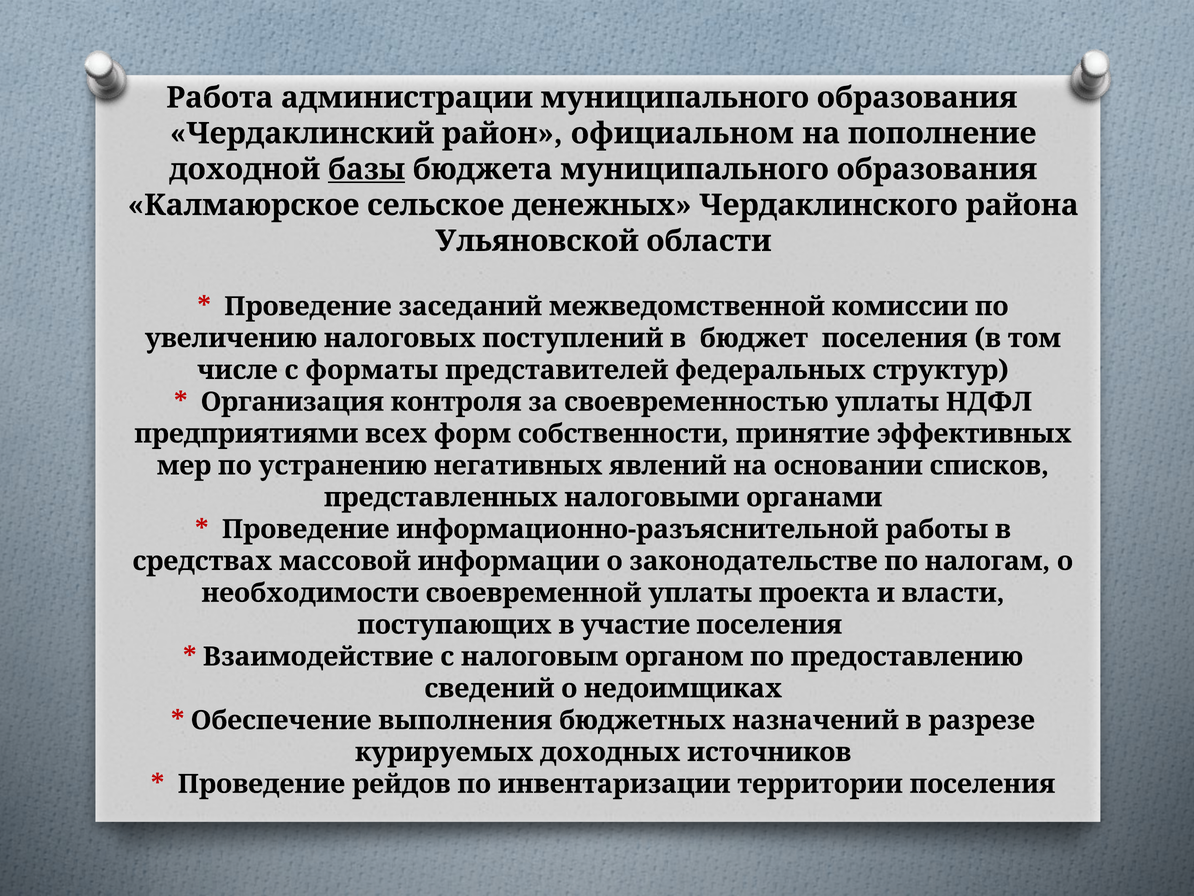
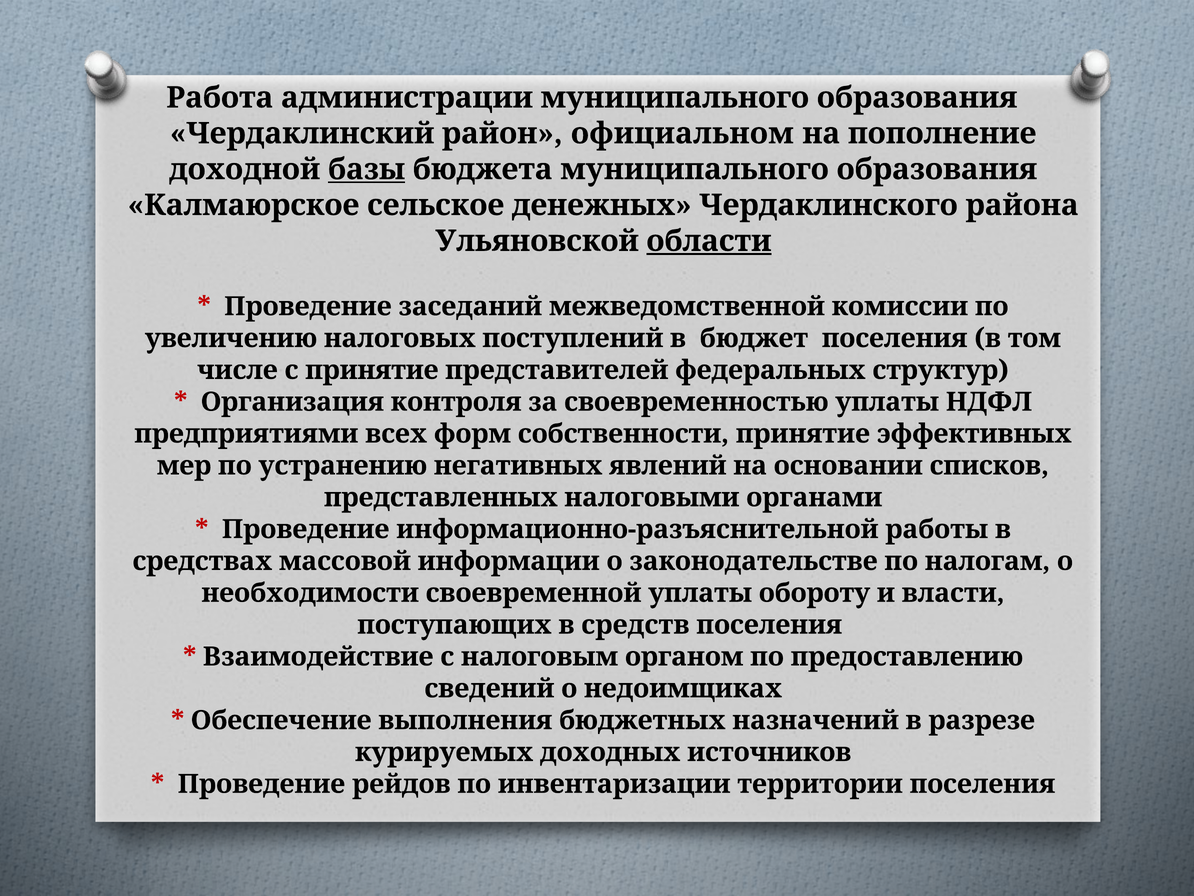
области underline: none -> present
с форматы: форматы -> принятие
проекта: проекта -> обороту
участие: участие -> средств
